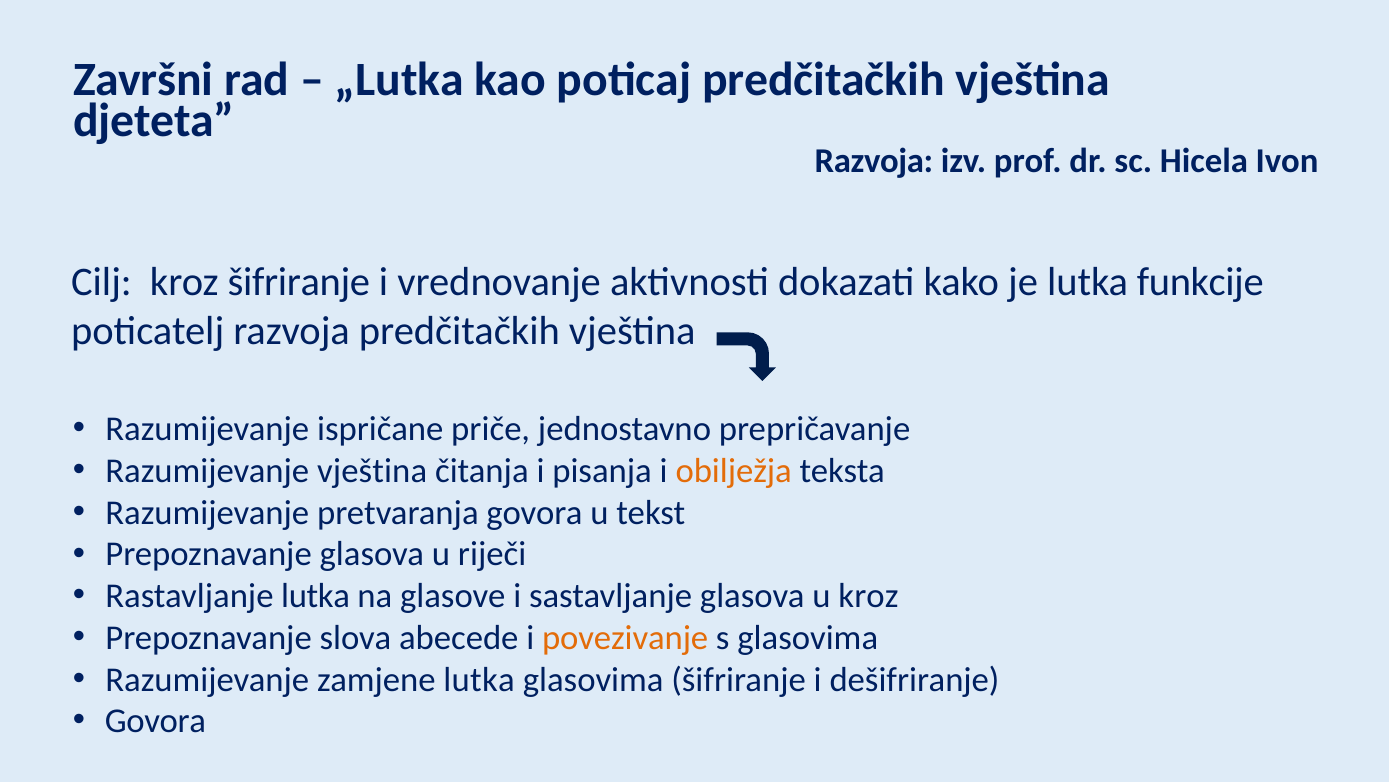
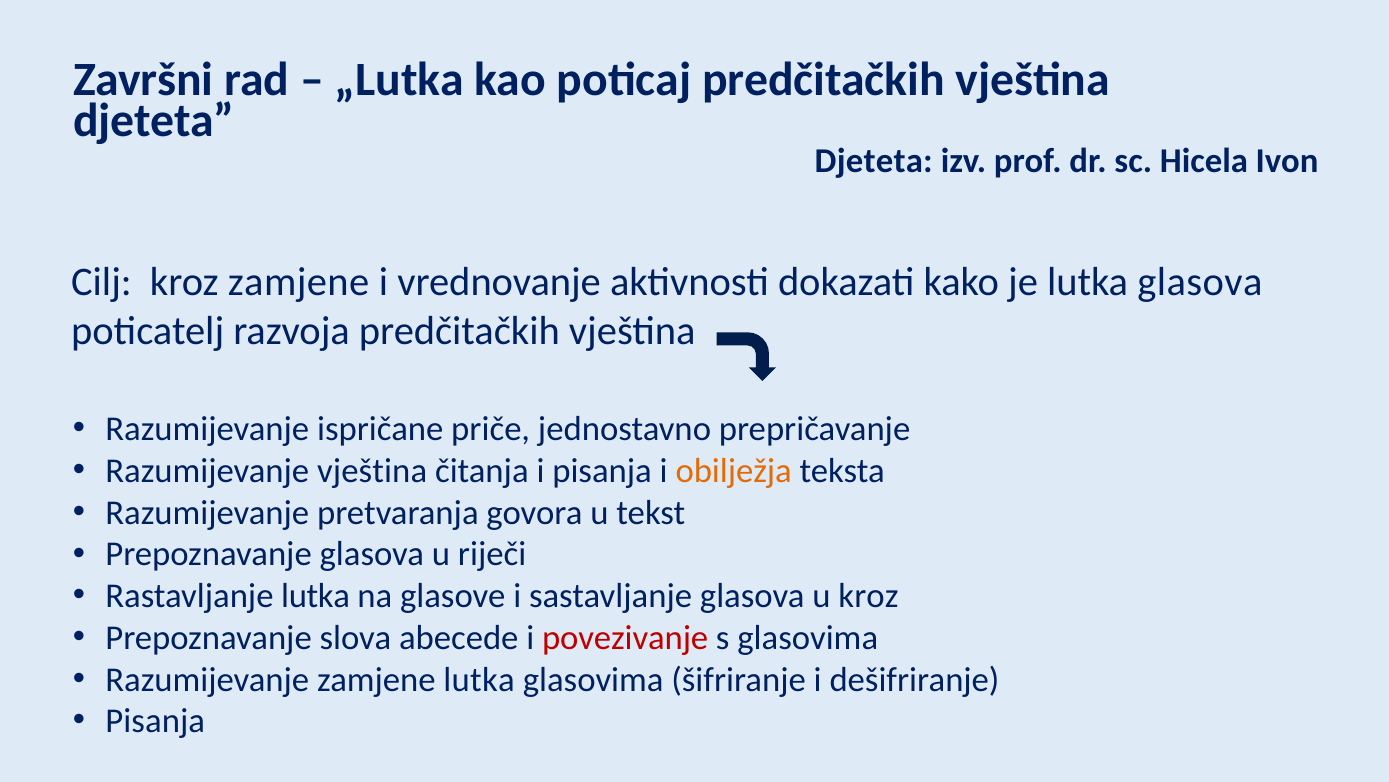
Razvoja at (874, 161): Razvoja -> Djeteta
kroz šifriranje: šifriranje -> zamjene
lutka funkcije: funkcije -> glasova
povezivanje colour: orange -> red
Govora at (155, 721): Govora -> Pisanja
